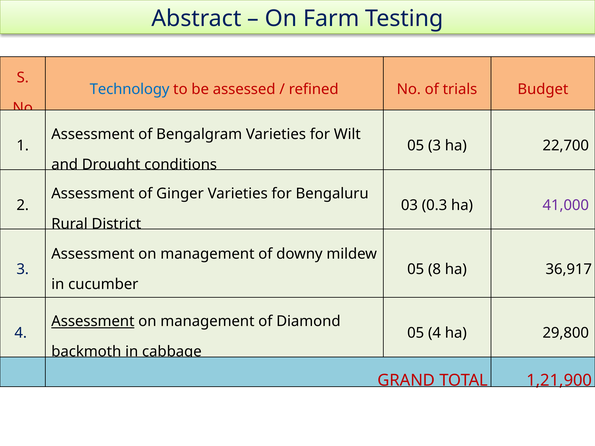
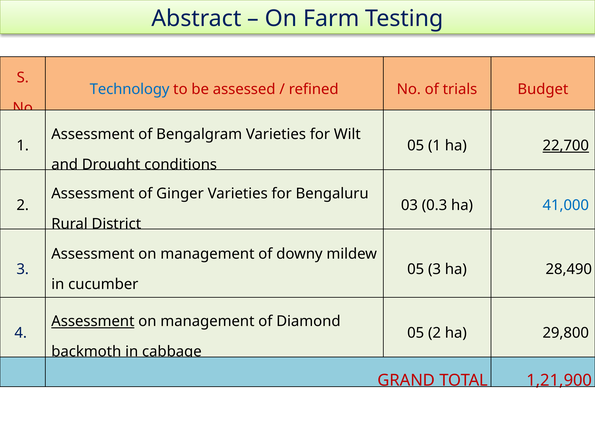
05 3: 3 -> 1
22,700 underline: none -> present
41,000 colour: purple -> blue
05 8: 8 -> 3
36,917: 36,917 -> 28,490
05 4: 4 -> 2
